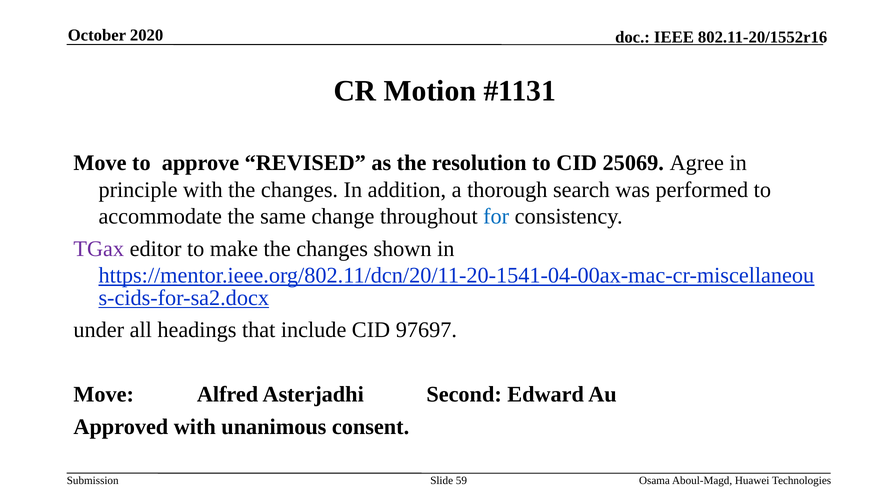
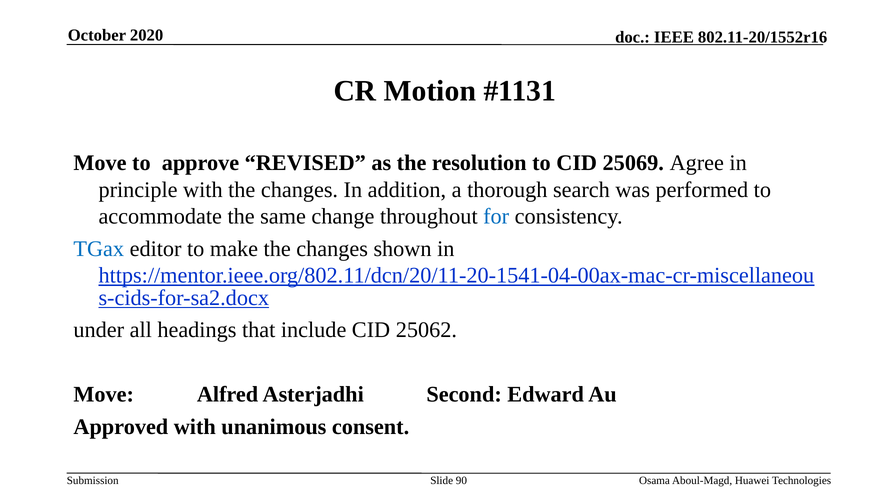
TGax colour: purple -> blue
97697: 97697 -> 25062
59: 59 -> 90
